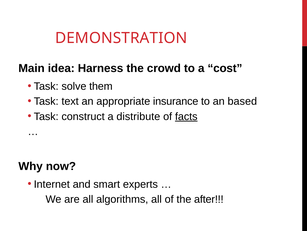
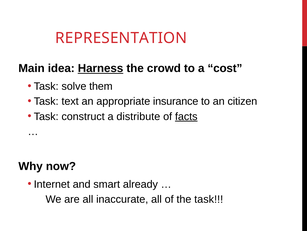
DEMONSTRATION: DEMONSTRATION -> REPRESENTATION
Harness underline: none -> present
based: based -> citizen
experts: experts -> already
algorithms: algorithms -> inaccurate
the after: after -> task
